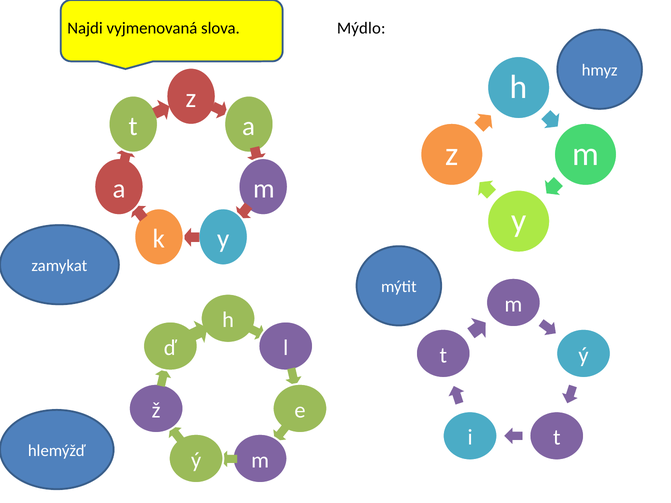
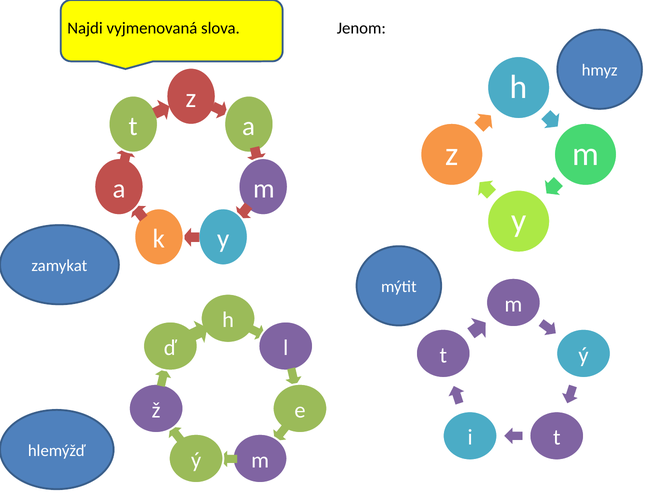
Mýdlo: Mýdlo -> Jenom
